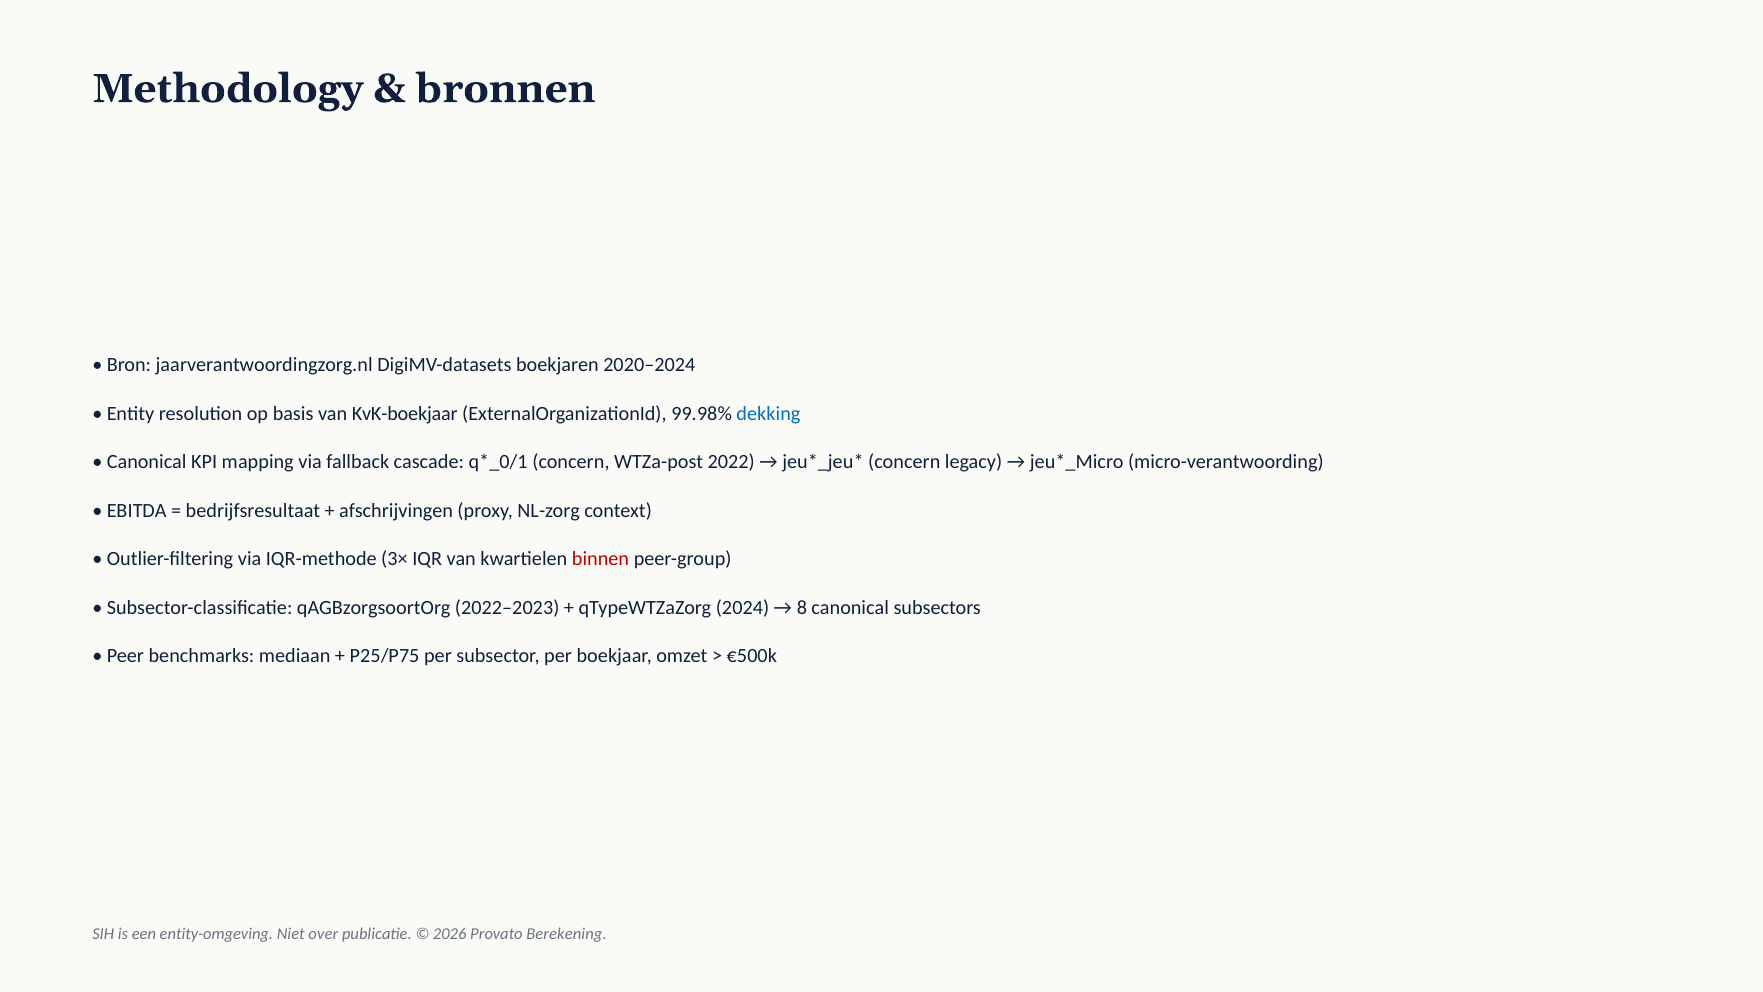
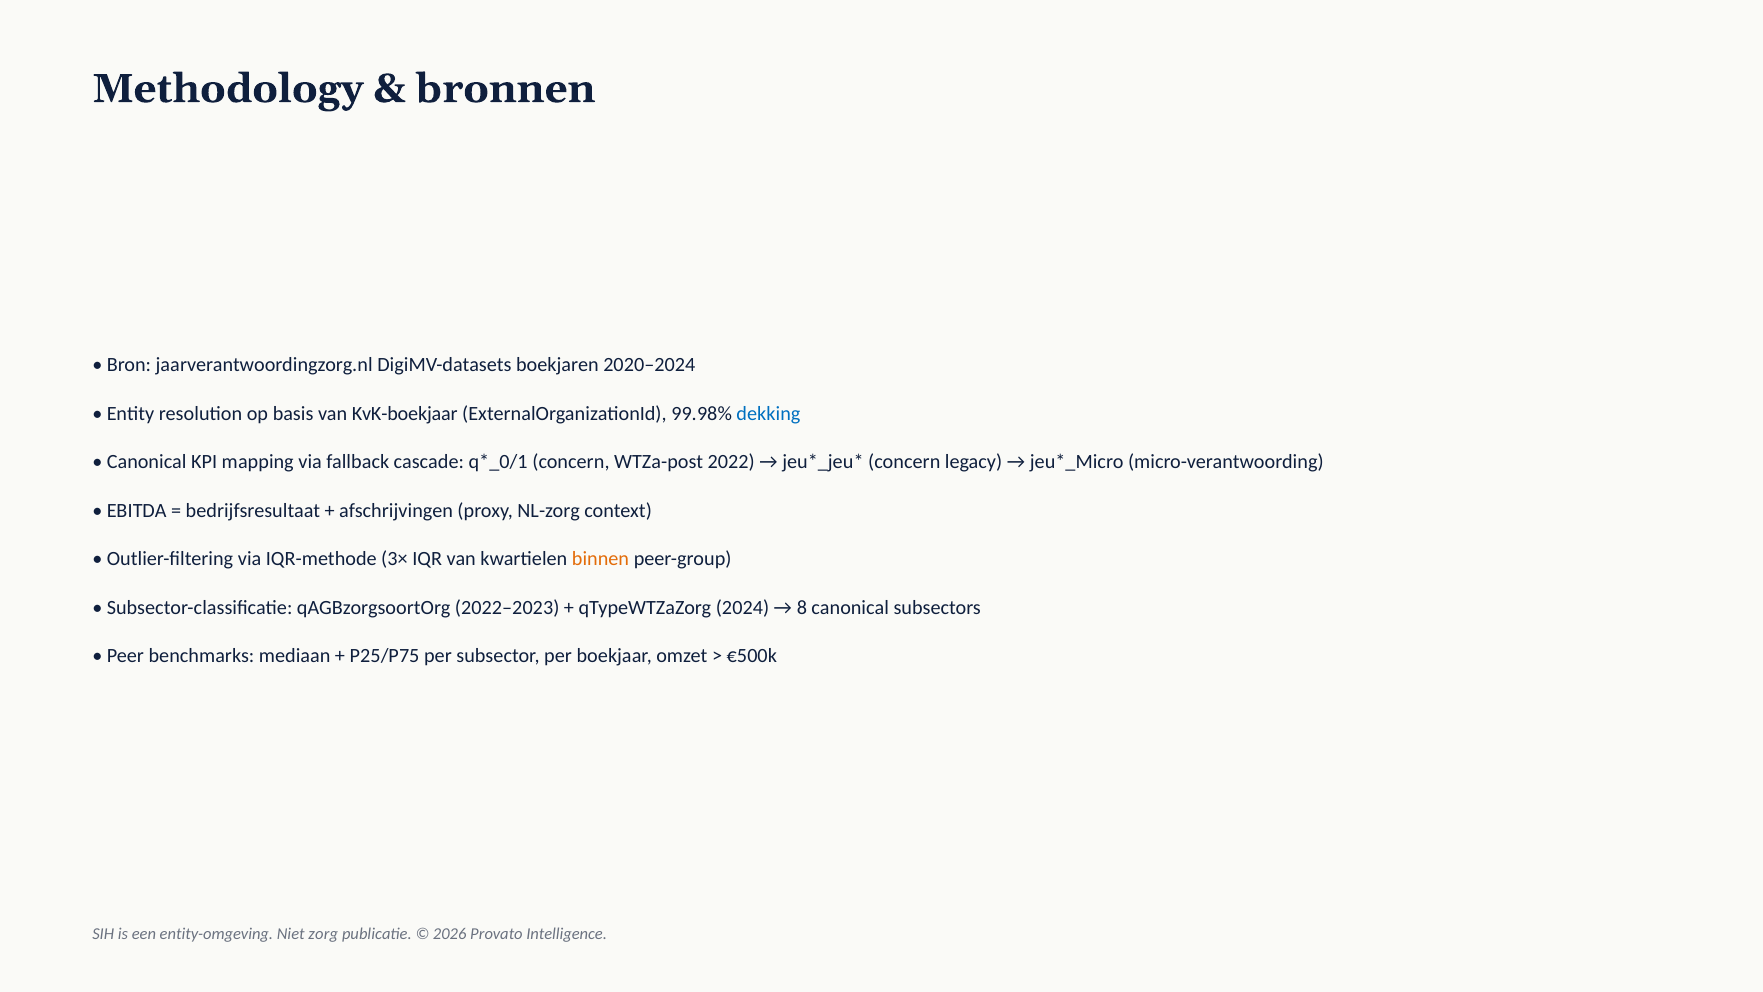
binnen colour: red -> orange
over: over -> zorg
Berekening: Berekening -> Intelligence
